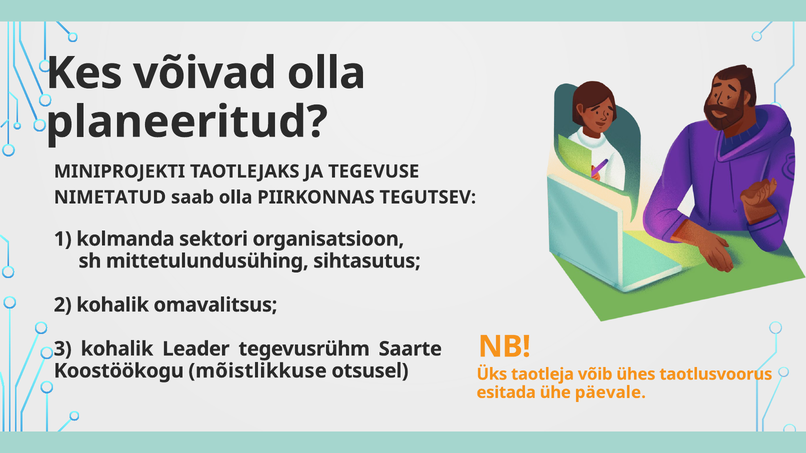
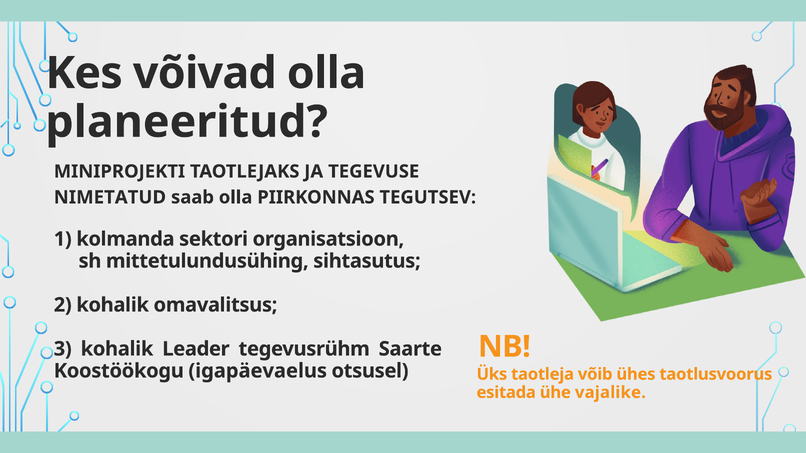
mõistlikkuse: mõistlikkuse -> igapäevaelus
päevale: päevale -> vajalike
